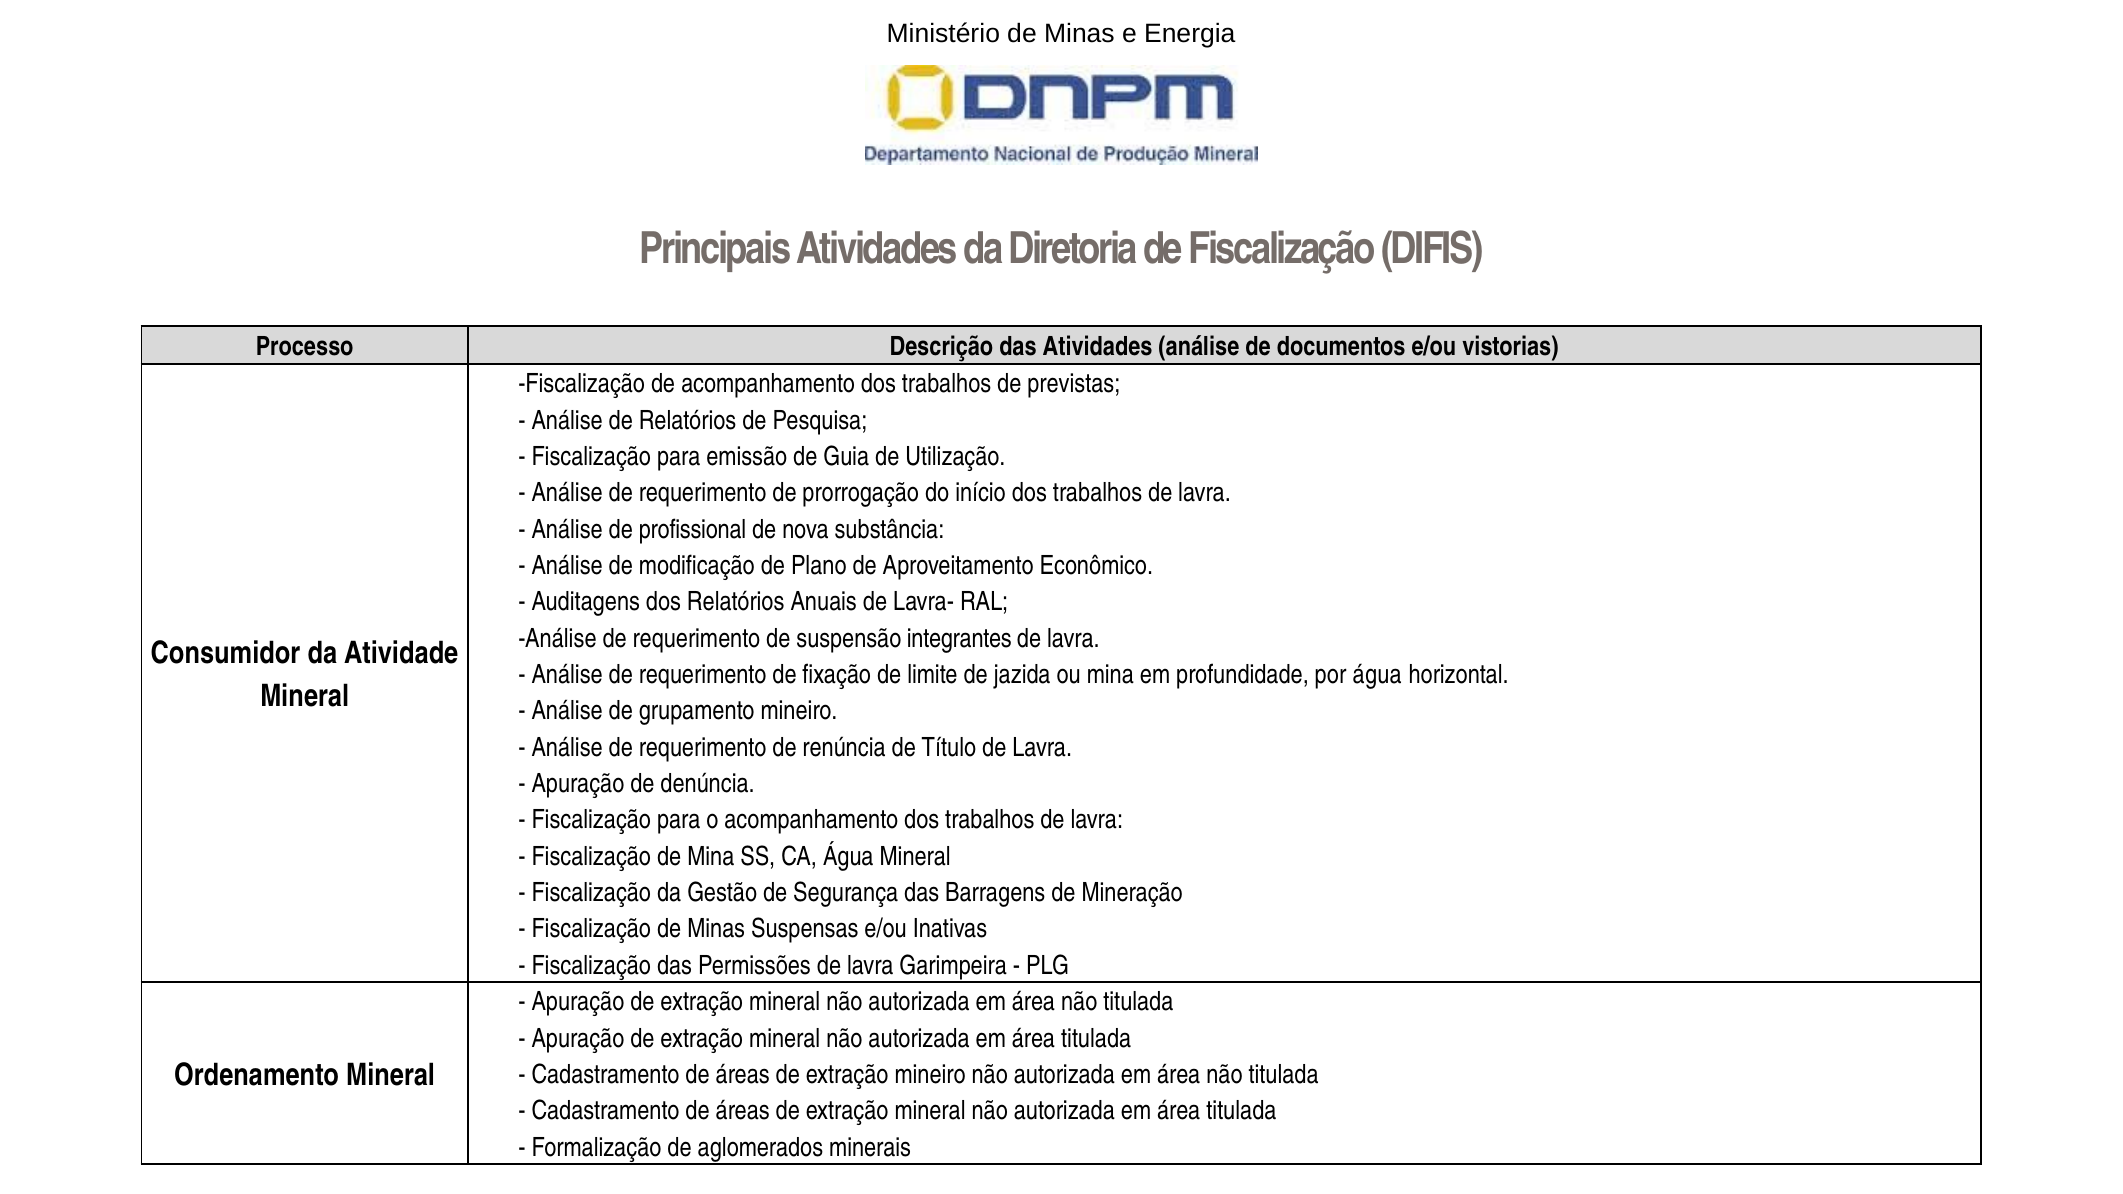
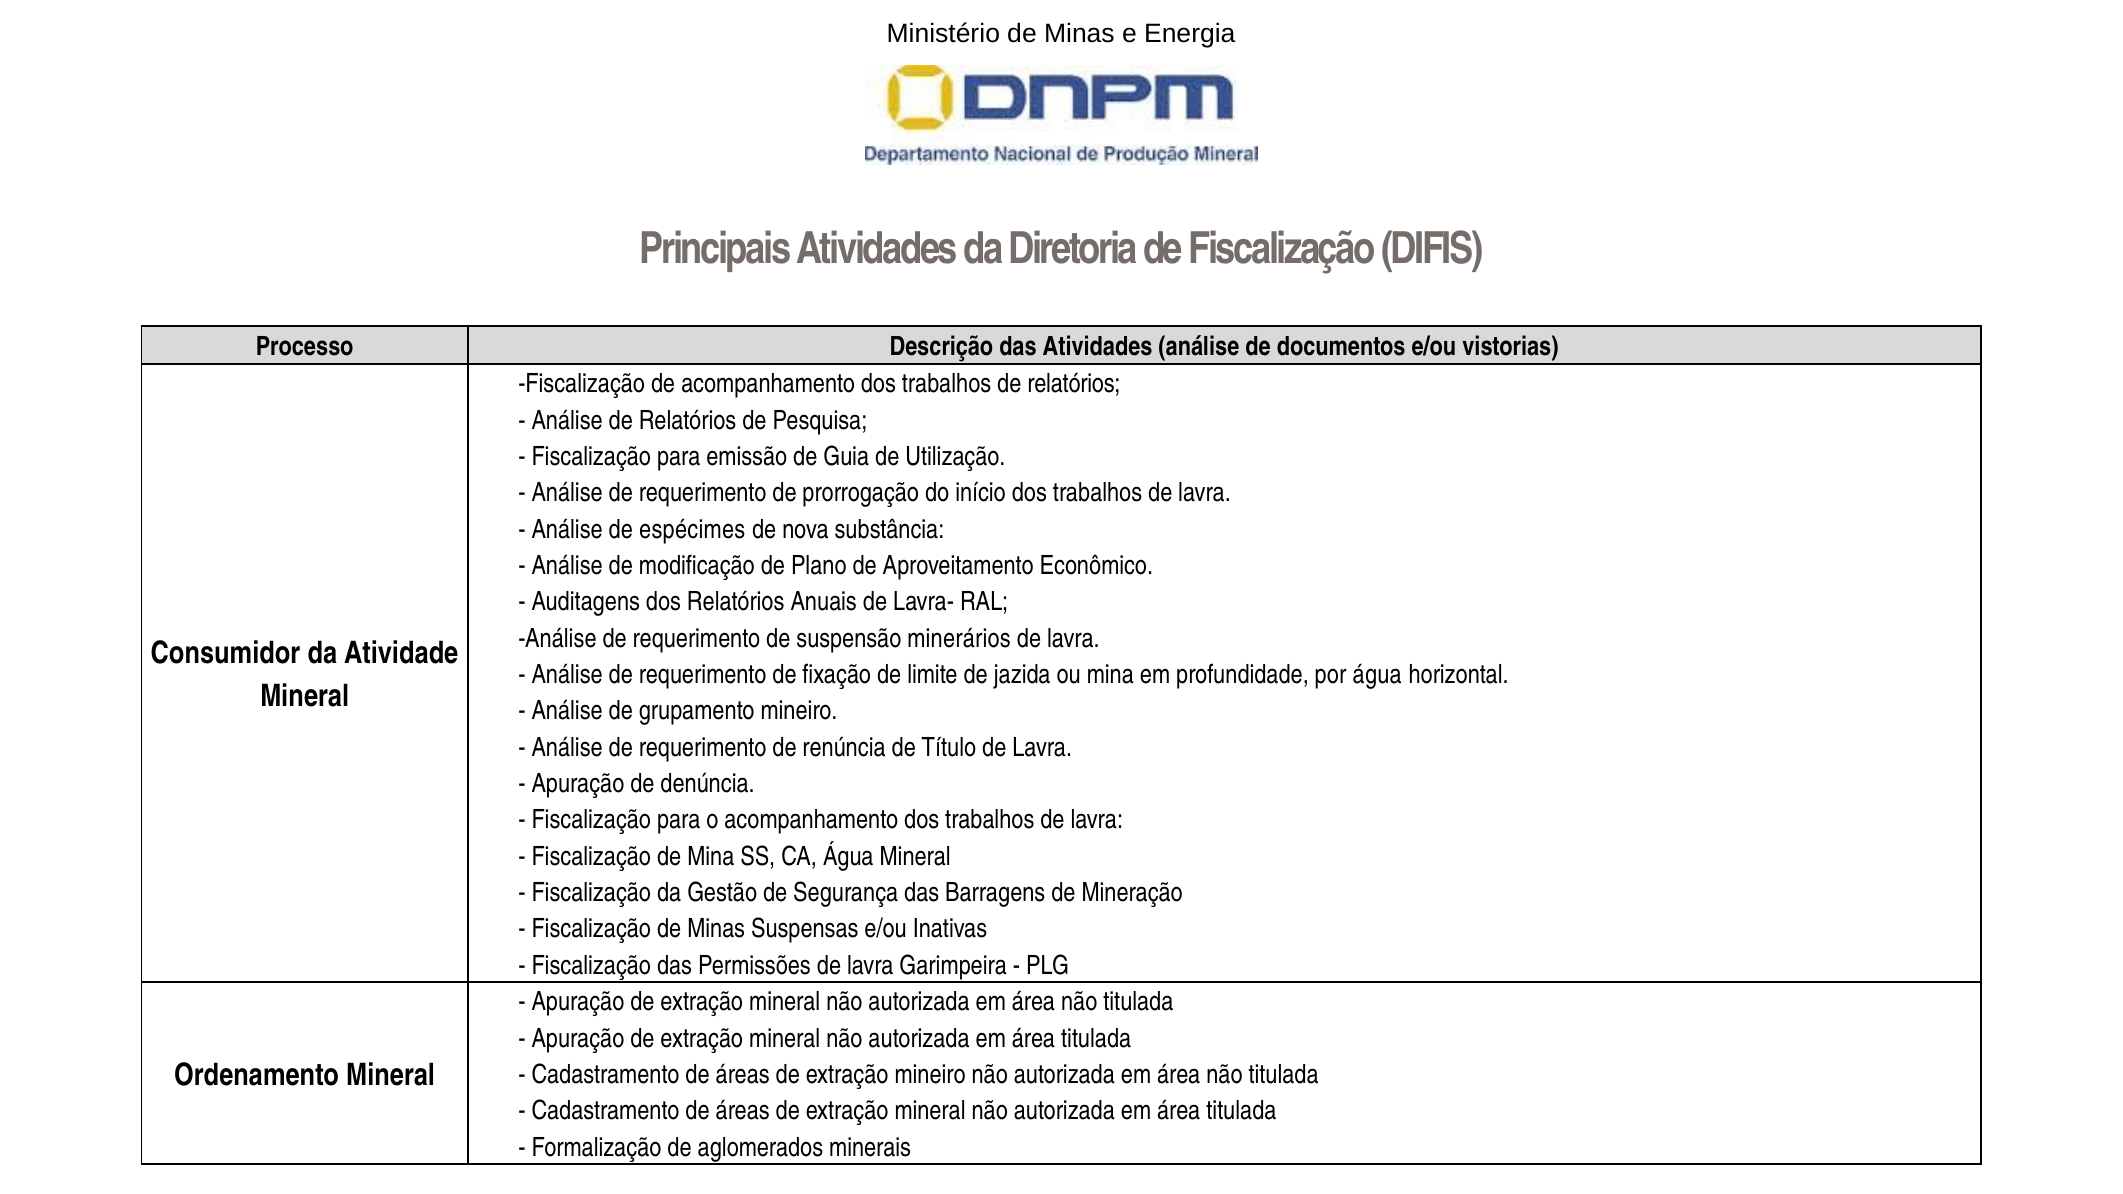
trabalhos de previstas: previstas -> relatórios
profissional: profissional -> espécimes
integrantes: integrantes -> minerários
